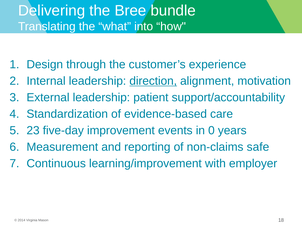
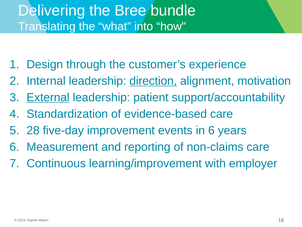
External underline: none -> present
23: 23 -> 28
in 0: 0 -> 6
non-claims safe: safe -> care
